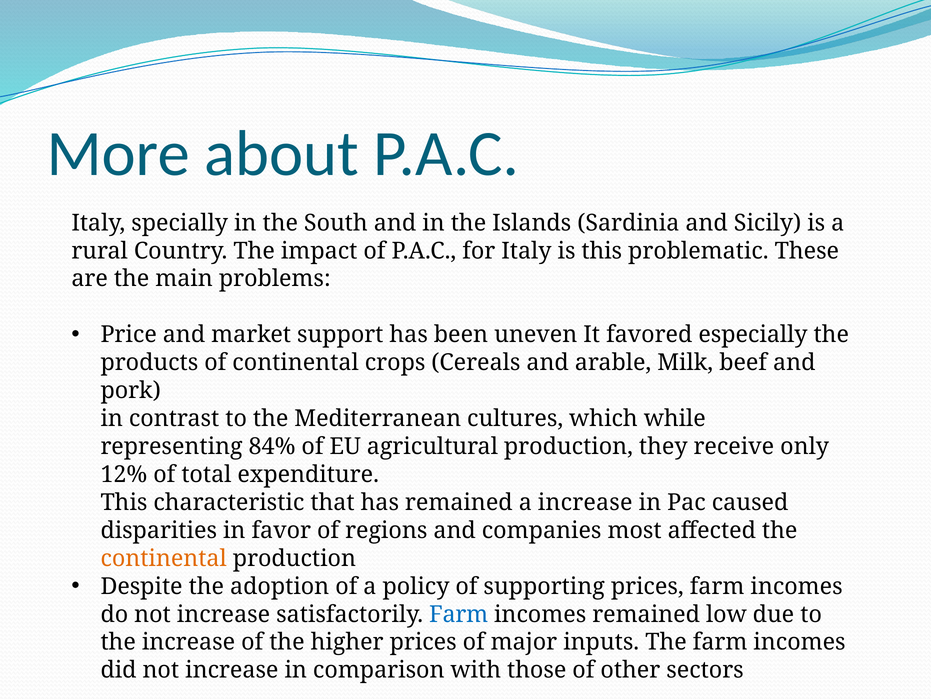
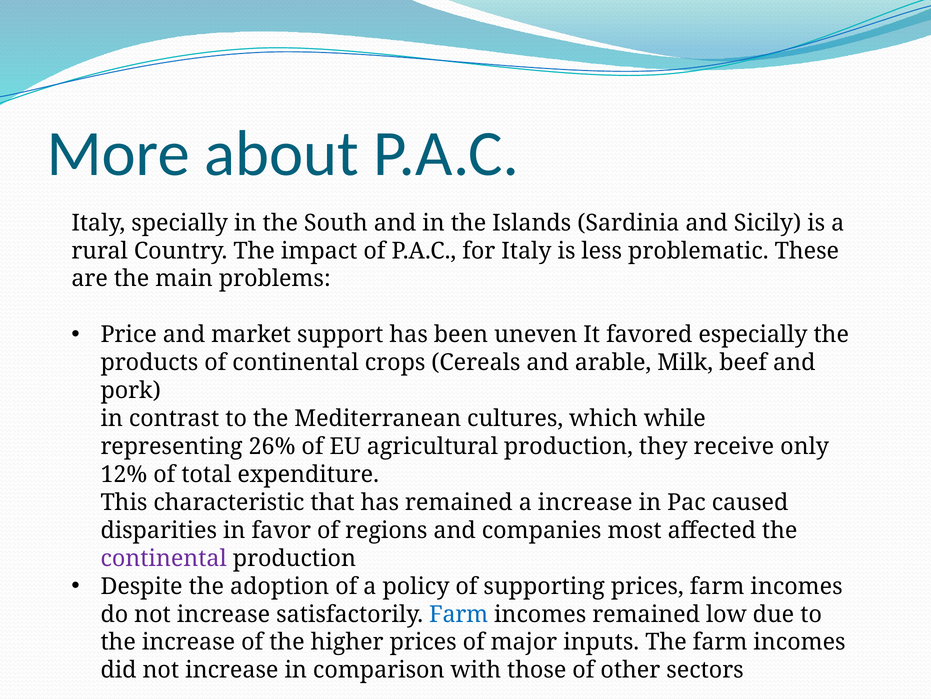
is this: this -> less
84%: 84% -> 26%
continental at (164, 558) colour: orange -> purple
